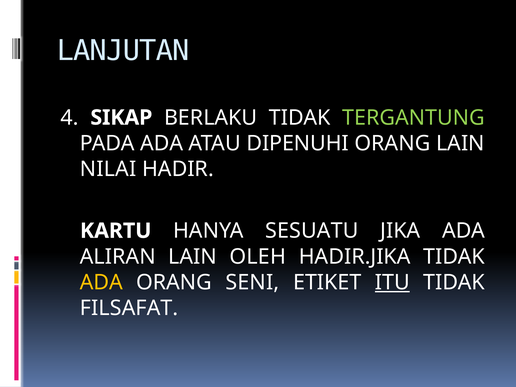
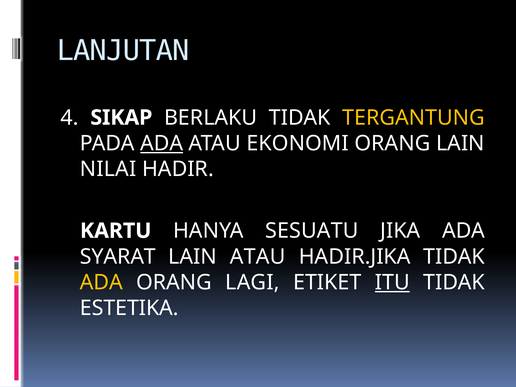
TERGANTUNG colour: light green -> yellow
ADA at (162, 143) underline: none -> present
DIPENUHI: DIPENUHI -> EKONOMI
ALIRAN: ALIRAN -> SYARAT
LAIN OLEH: OLEH -> ATAU
SENI: SENI -> LAGI
FILSAFAT: FILSAFAT -> ESTETIKA
